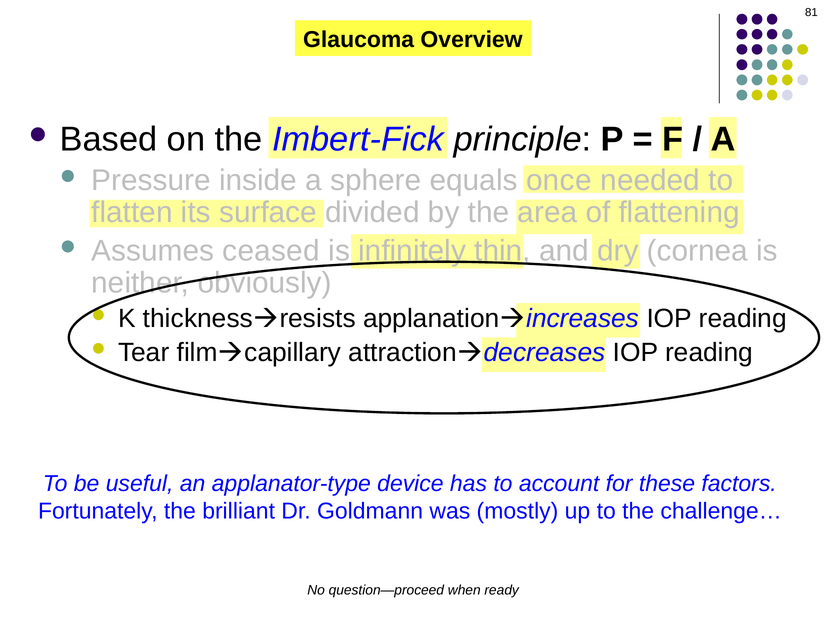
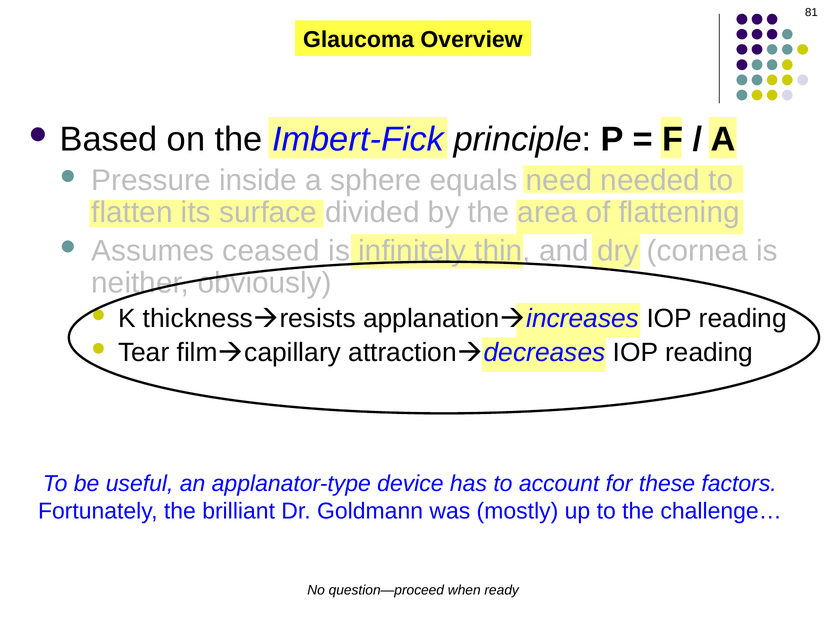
once: once -> need
